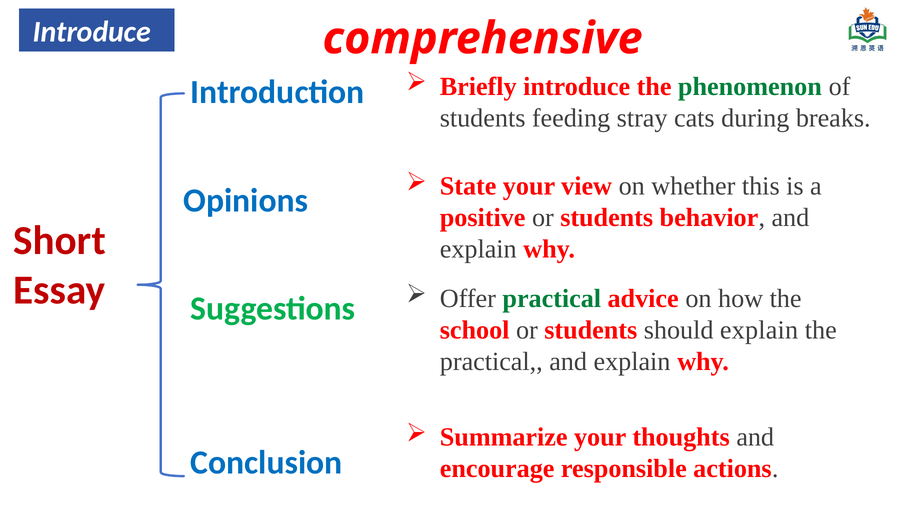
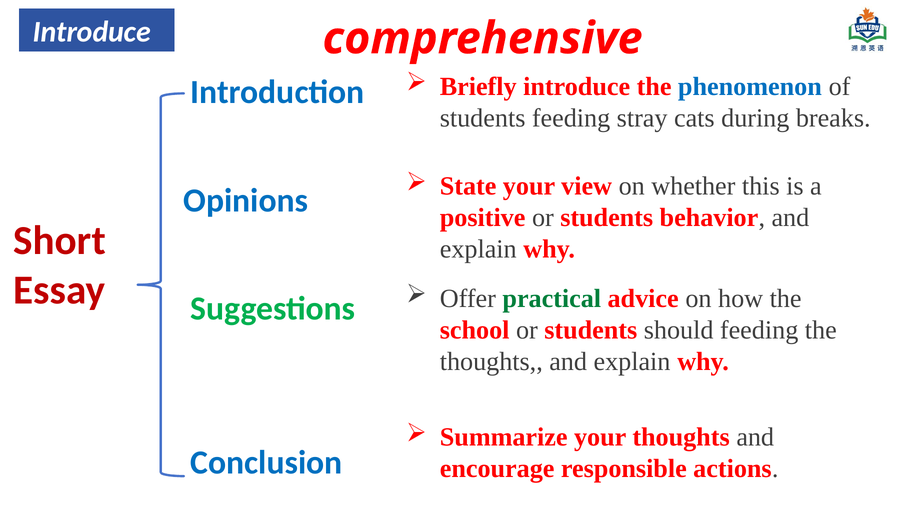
phenomenon colour: green -> blue
should explain: explain -> feeding
practical at (491, 361): practical -> thoughts
